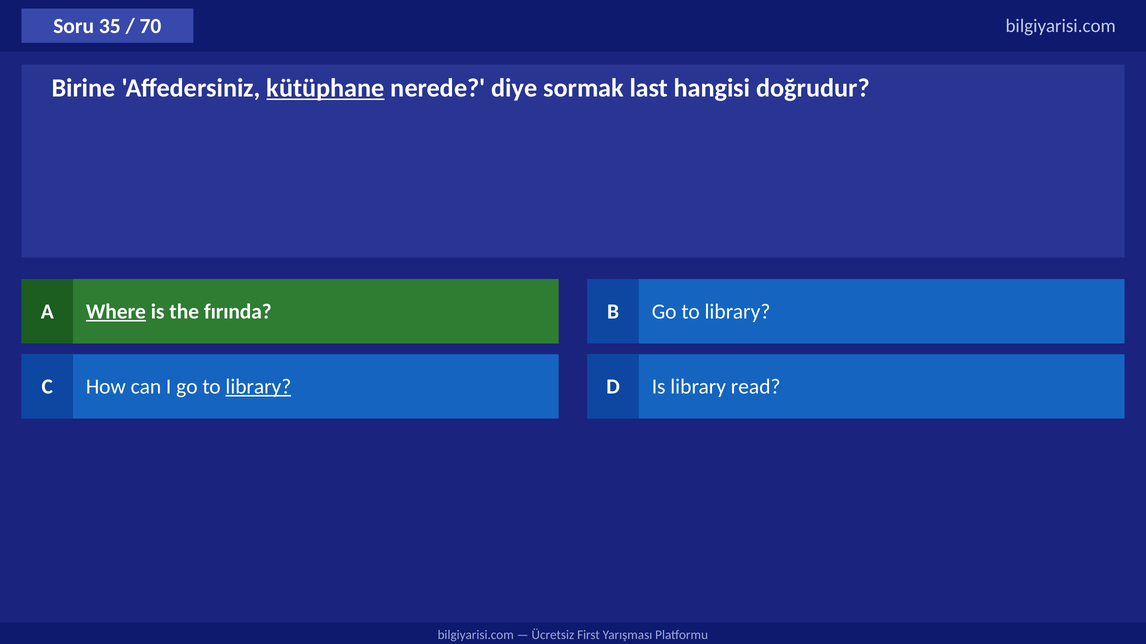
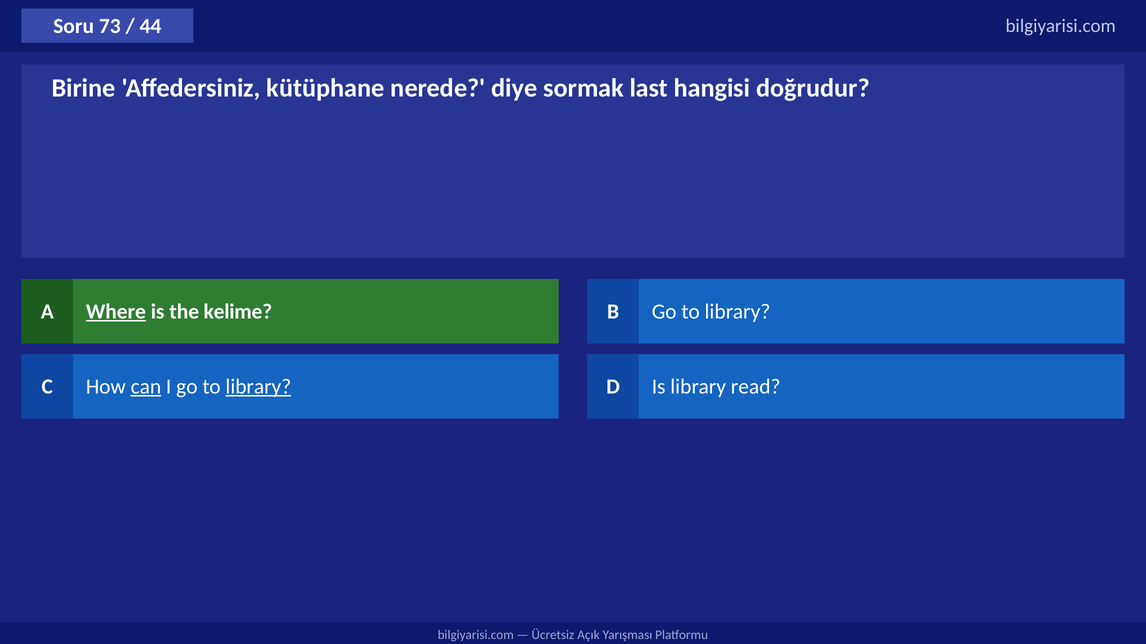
35: 35 -> 73
70: 70 -> 44
kütüphane underline: present -> none
fırında: fırında -> kelime
can underline: none -> present
First: First -> Açık
